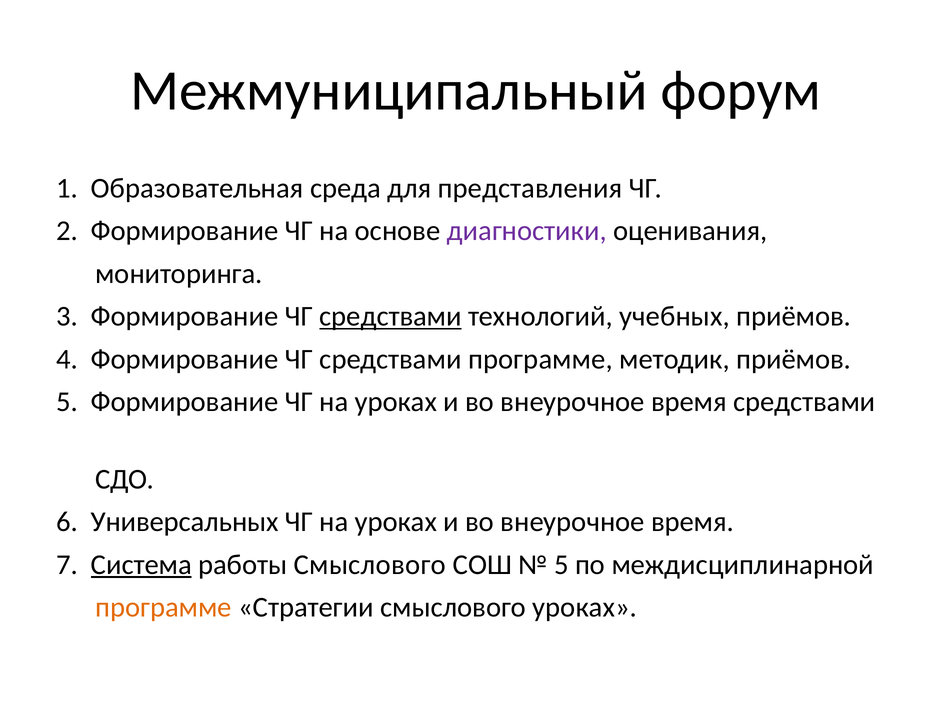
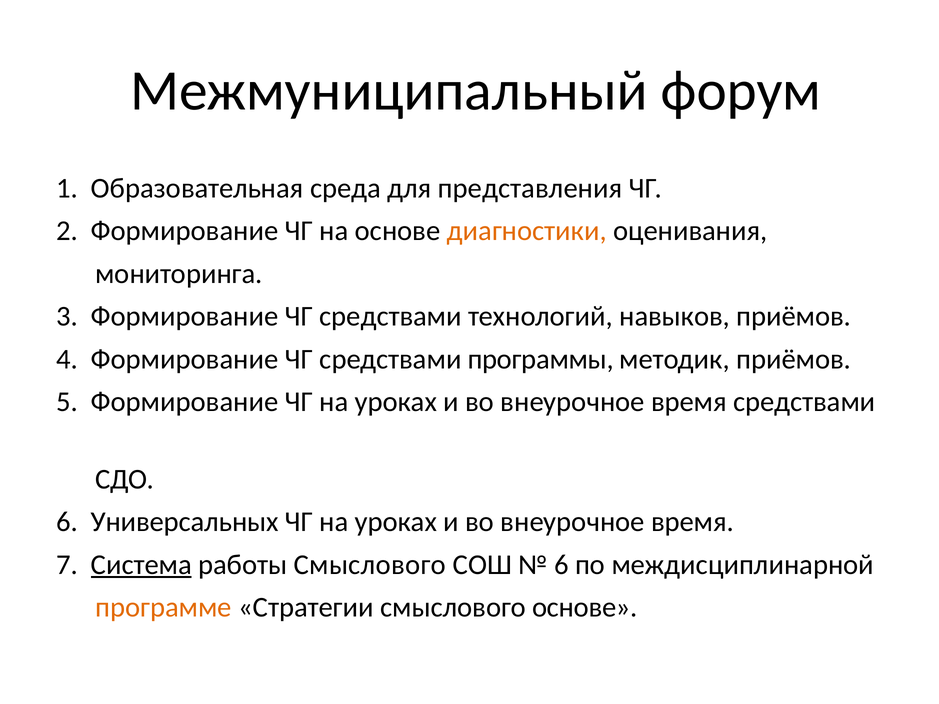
диагностики colour: purple -> orange
средствами at (391, 317) underline: present -> none
учебных: учебных -> навыков
средствами программе: программе -> программы
5 at (561, 565): 5 -> 6
смыслового уроках: уроках -> основе
